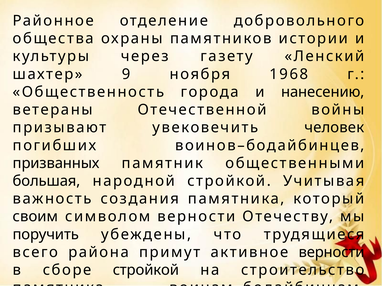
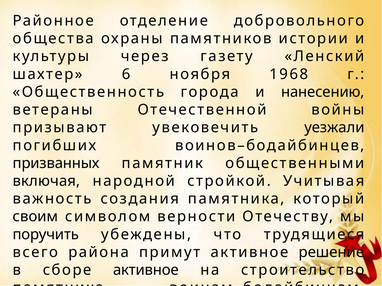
9: 9 -> 6
человек: человек -> уезжали
большая: большая -> включая
активное верности: верности -> решение
сборе стройкой: стройкой -> активное
